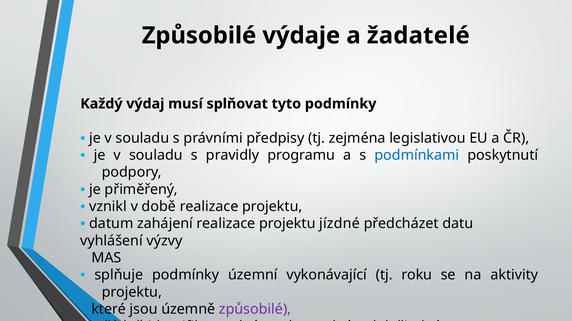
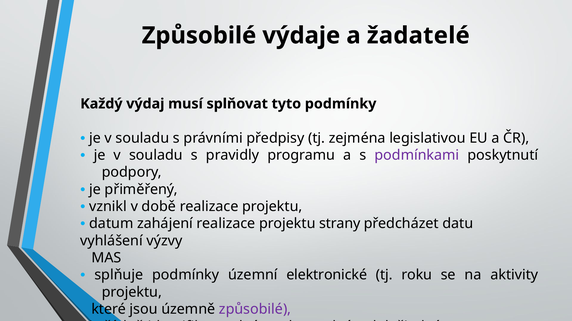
podmínkami colour: blue -> purple
jízdné: jízdné -> strany
vykonávající: vykonávající -> elektronické
